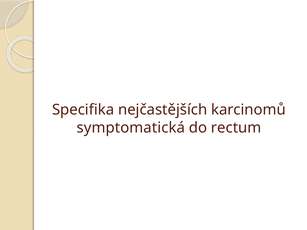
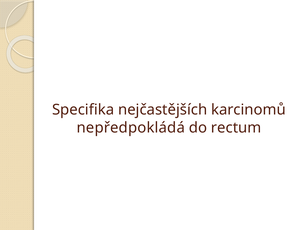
symptomatická: symptomatická -> nepředpokládá
